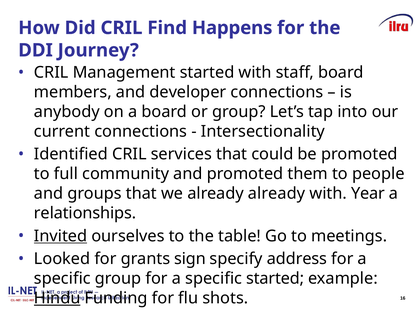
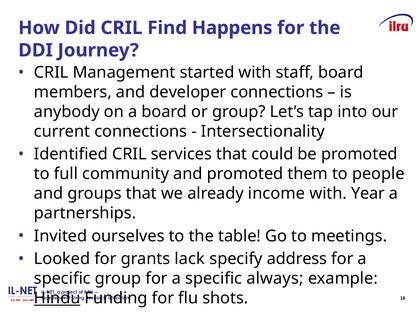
already already: already -> income
relationships: relationships -> partnerships
Invited underline: present -> none
sign: sign -> lack
specific started: started -> always
